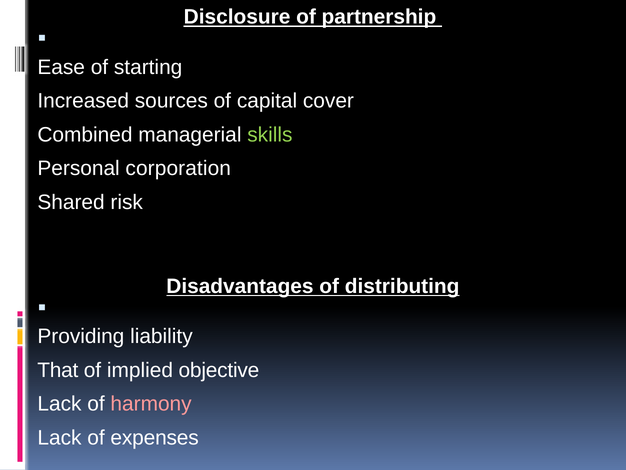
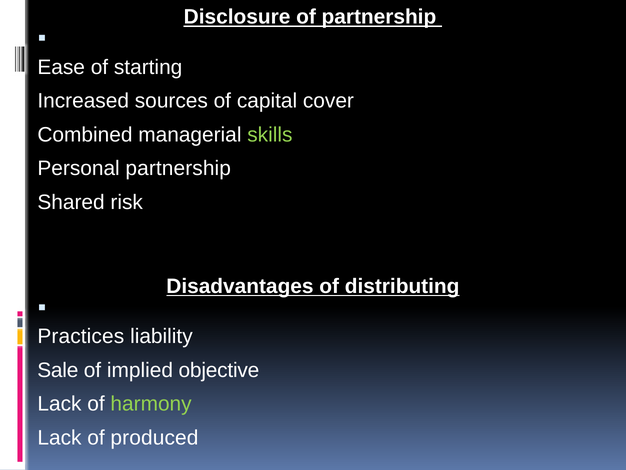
Personal corporation: corporation -> partnership
Providing: Providing -> Practices
That: That -> Sale
harmony colour: pink -> light green
expenses: expenses -> produced
